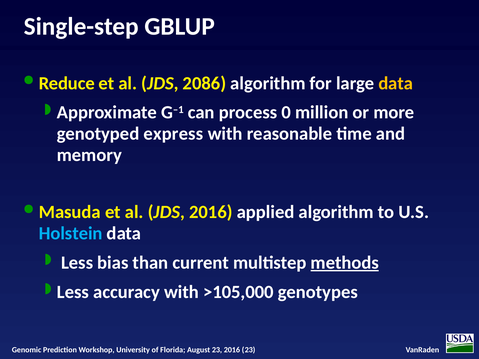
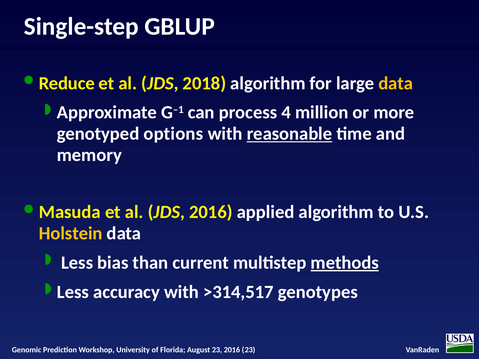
2086: 2086 -> 2018
0: 0 -> 4
express: express -> options
reasonable underline: none -> present
Holstein colour: light blue -> yellow
>105,000: >105,000 -> >314,517
